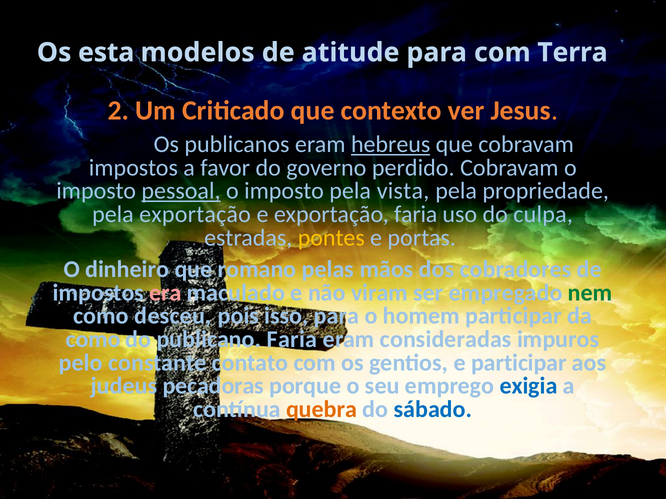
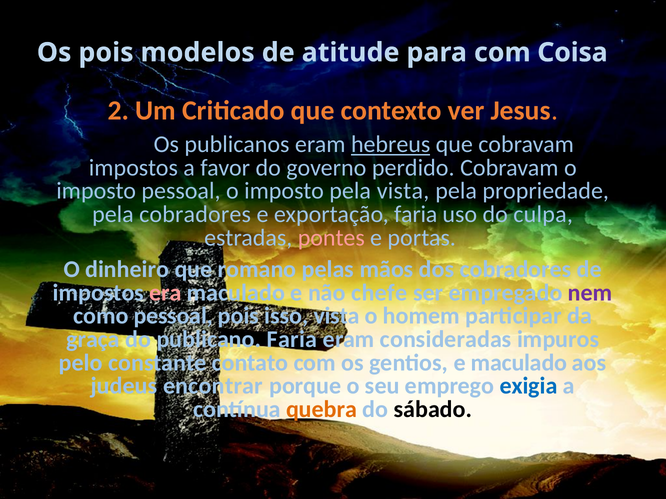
Os esta: esta -> pois
Terra: Terra -> Coisa
pessoal at (181, 191) underline: present -> none
pela exportação: exportação -> cobradores
pontes colour: yellow -> pink
viram: viram -> chefe
nem colour: green -> purple
como desceu: desceu -> pessoal
isso para: para -> vista
como at (93, 340): como -> graça
e participar: participar -> maculado
pecadoras: pecadoras -> encontrar
sábado colour: blue -> black
